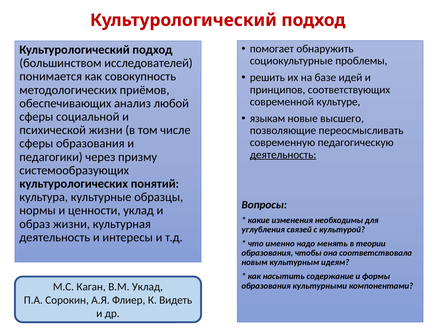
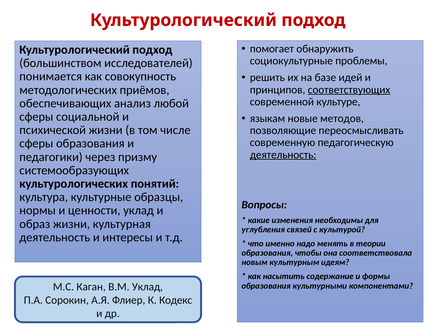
соответствующих underline: none -> present
высшего: высшего -> методов
Видеть: Видеть -> Кодекс
